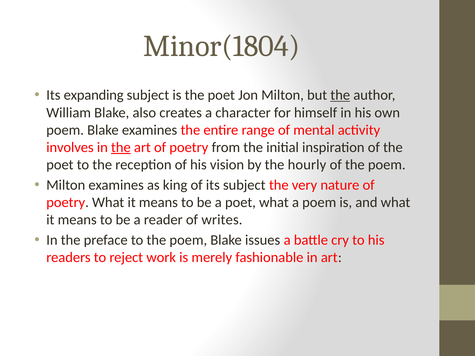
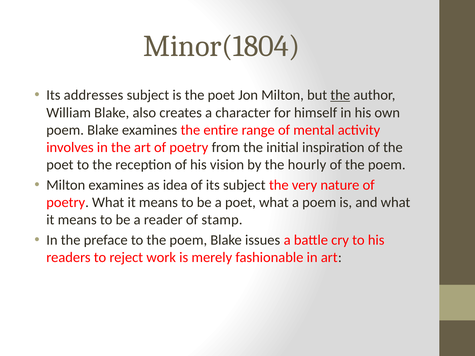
expanding: expanding -> addresses
the at (121, 147) underline: present -> none
king: king -> idea
writes: writes -> stamp
